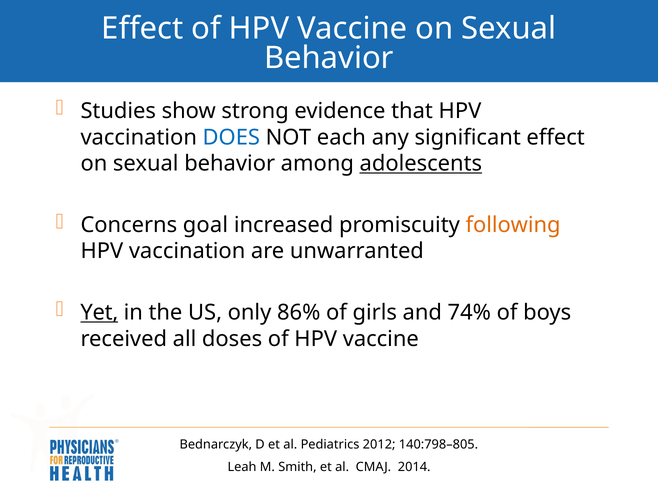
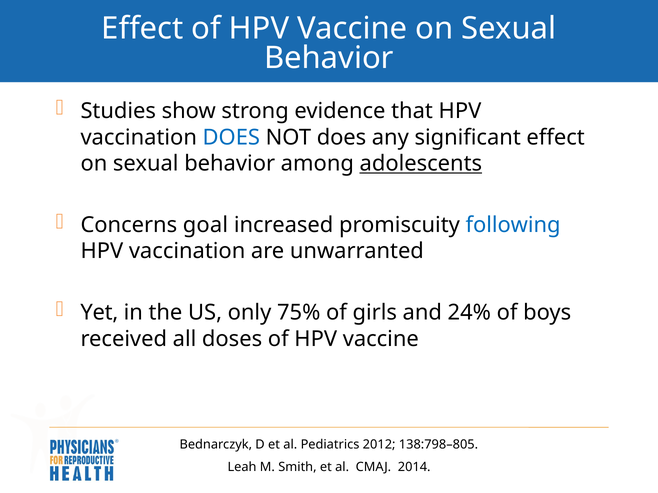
NOT each: each -> does
following colour: orange -> blue
Yet underline: present -> none
86%: 86% -> 75%
74%: 74% -> 24%
140:798–805: 140:798–805 -> 138:798–805
